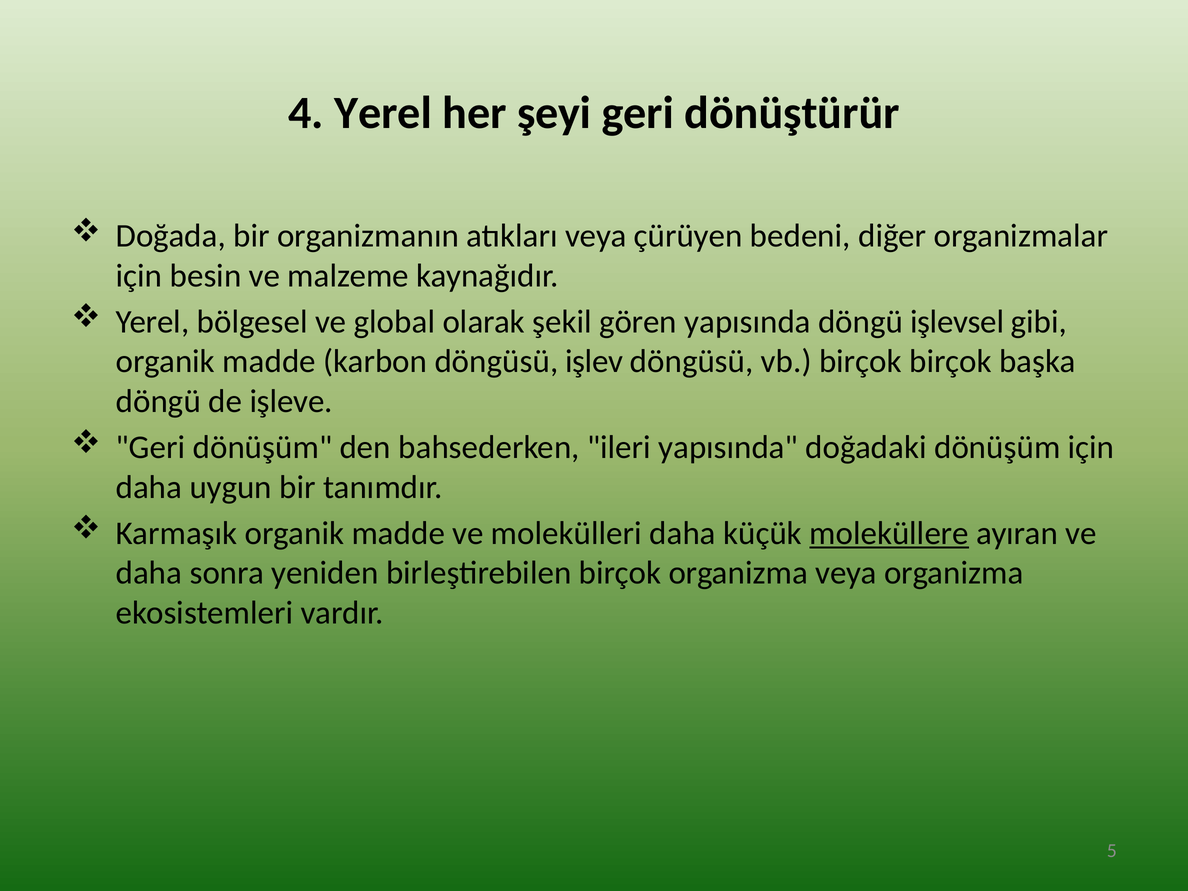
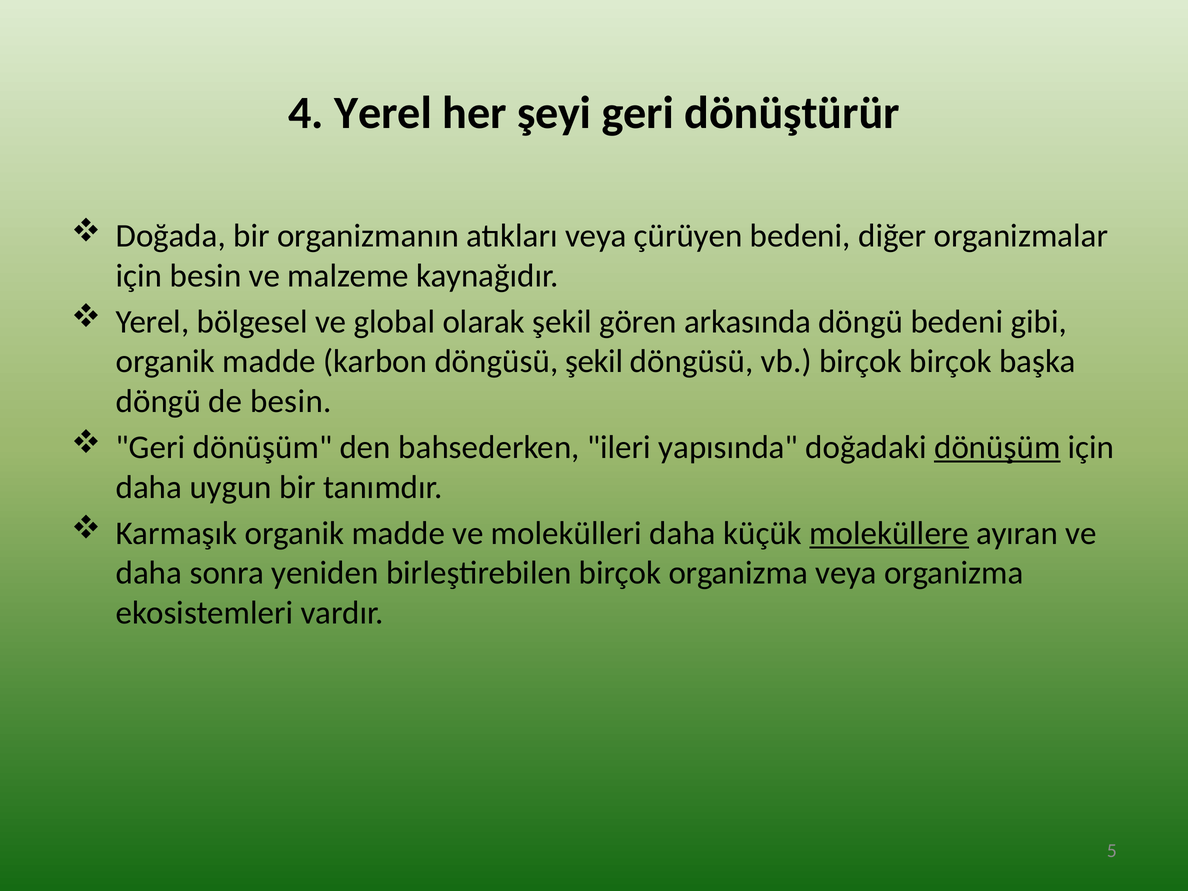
gören yapısında: yapısında -> arkasında
döngü işlevsel: işlevsel -> bedeni
döngüsü işlev: işlev -> şekil
de işleve: işleve -> besin
dönüşüm at (997, 448) underline: none -> present
